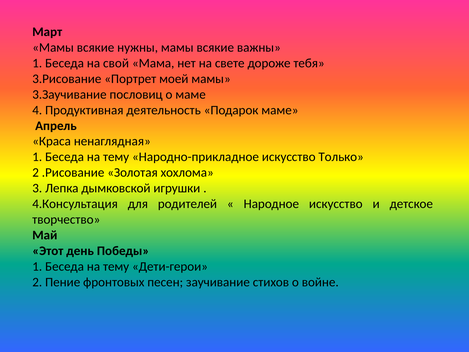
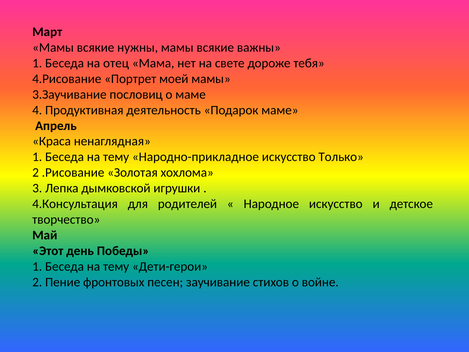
свой: свой -> отец
3.Рисование: 3.Рисование -> 4.Рисование
